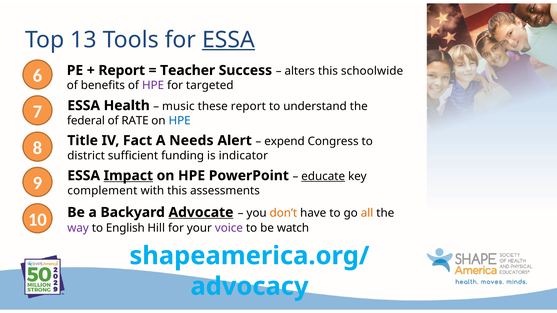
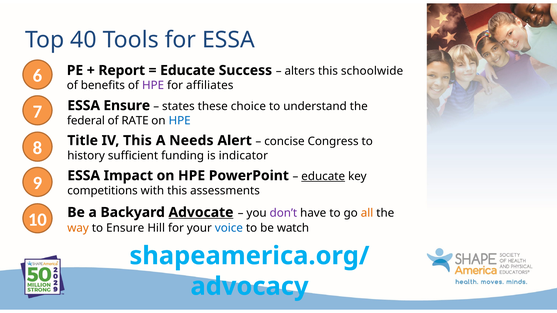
13: 13 -> 40
ESSA at (228, 40) underline: present -> none
Teacher at (188, 70): Teacher -> Educate
targeted: targeted -> affiliates
ESSA Health: Health -> Ensure
music: music -> states
these report: report -> choice
IV Fact: Fact -> This
expend: expend -> concise
district: district -> history
Impact underline: present -> none
complement: complement -> competitions
don’t colour: orange -> purple
way colour: purple -> orange
to English: English -> Ensure
voice colour: purple -> blue
